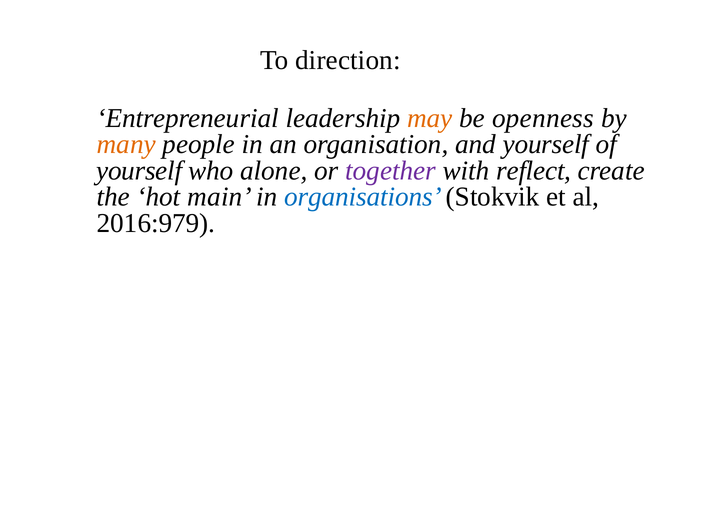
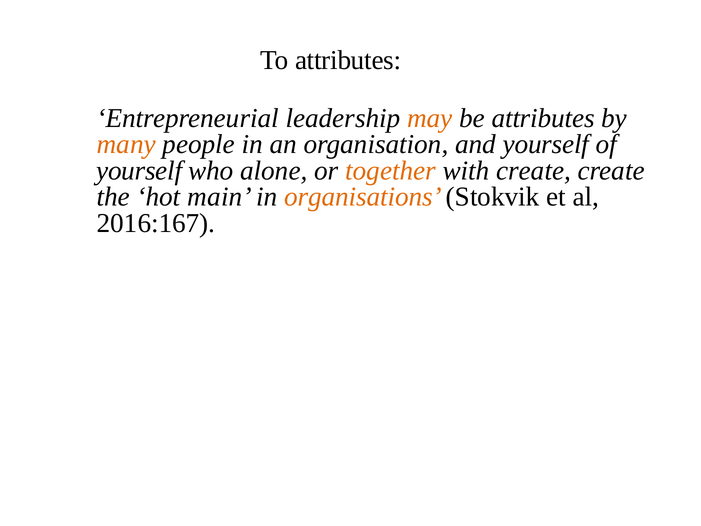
To direction: direction -> attributes
be openness: openness -> attributes
together colour: purple -> orange
with reflect: reflect -> create
organisations colour: blue -> orange
2016:979: 2016:979 -> 2016:167
